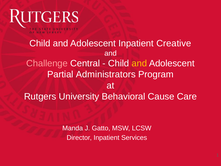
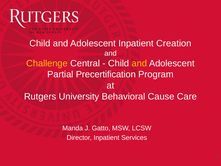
Creative: Creative -> Creation
Challenge colour: pink -> yellow
Administrators: Administrators -> Precertification
